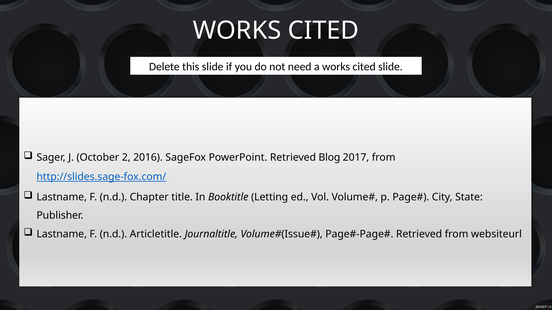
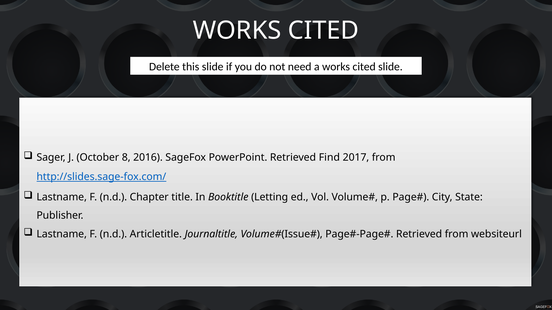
2: 2 -> 8
Blog: Blog -> Find
